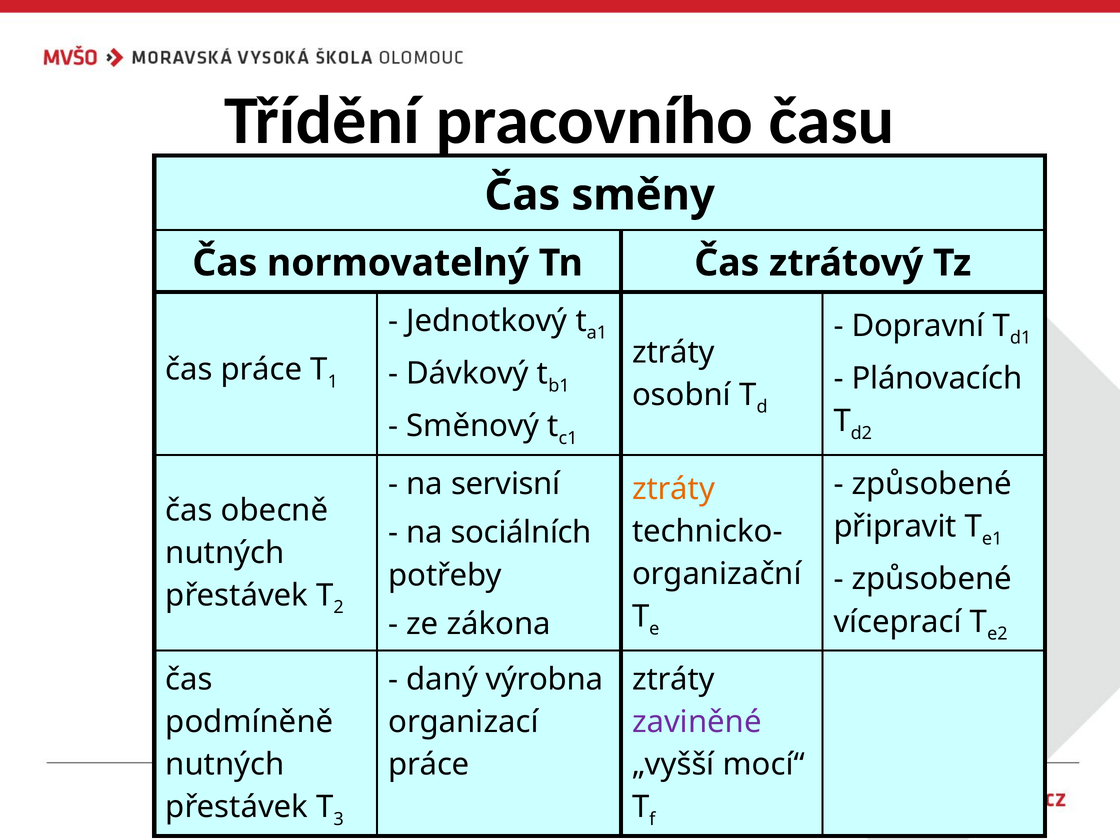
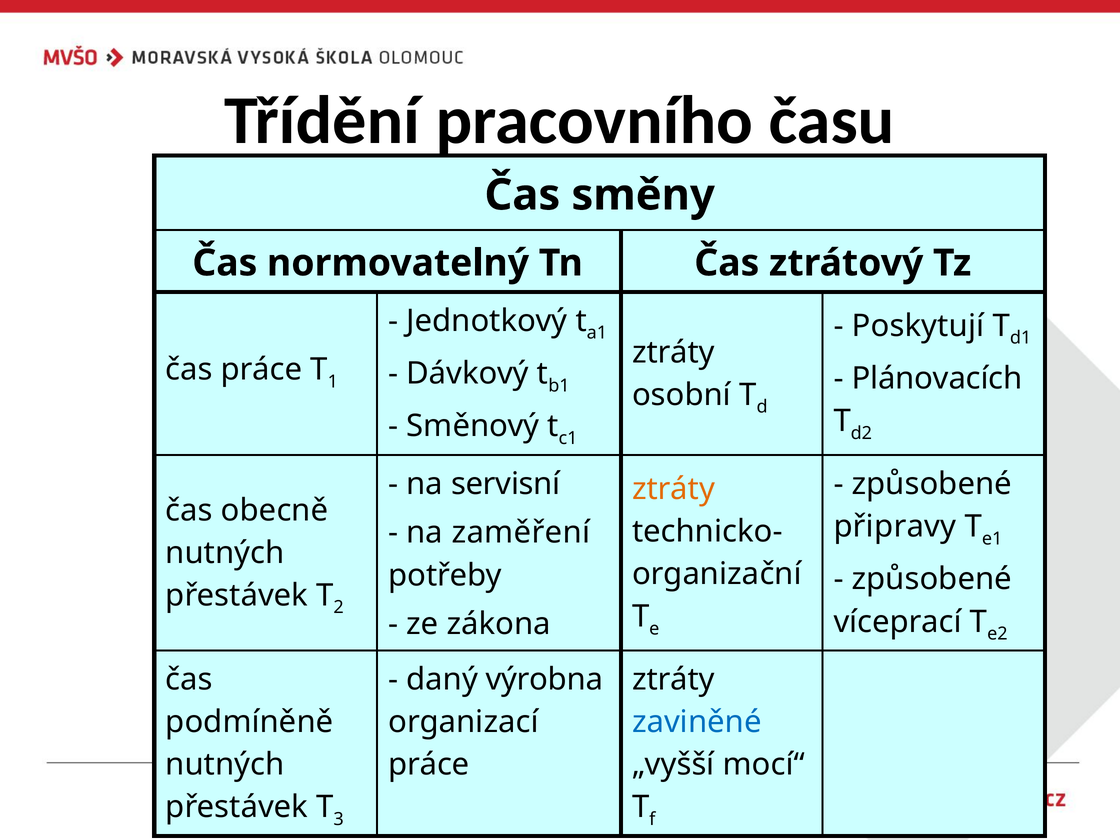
Dopravní: Dopravní -> Poskytují
připravit: připravit -> připravy
sociálních: sociálních -> zaměření
zaviněné colour: purple -> blue
